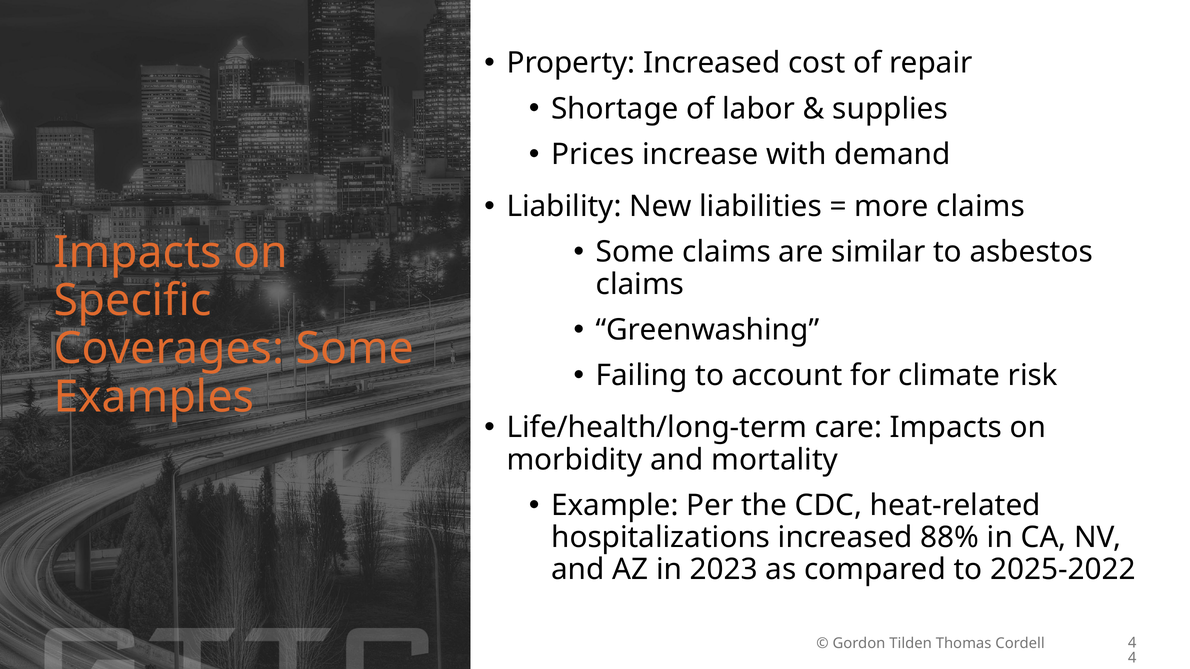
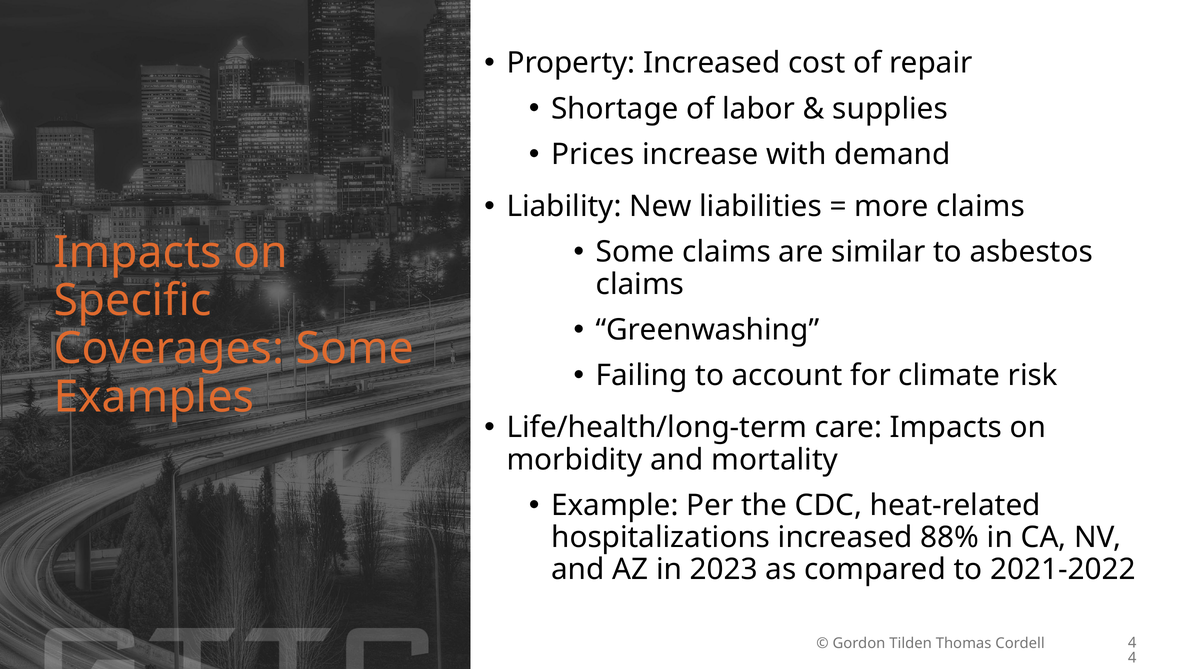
2025-2022: 2025-2022 -> 2021-2022
